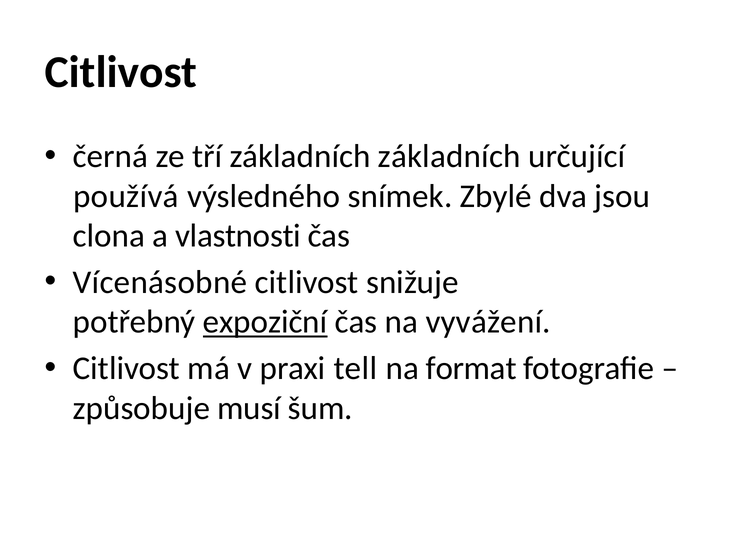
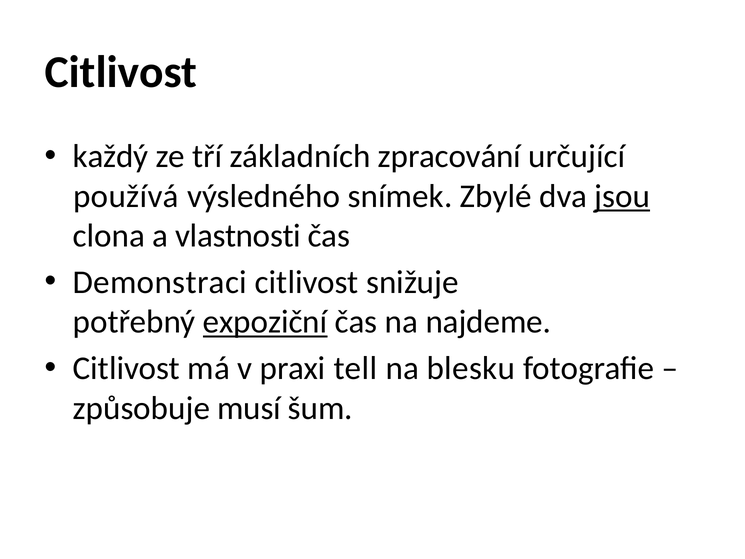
černá: černá -> každý
základních základních: základních -> zpracování
jsou underline: none -> present
Vícenásobné: Vícenásobné -> Demonstraci
vyvážení: vyvážení -> najdeme
format: format -> blesku
